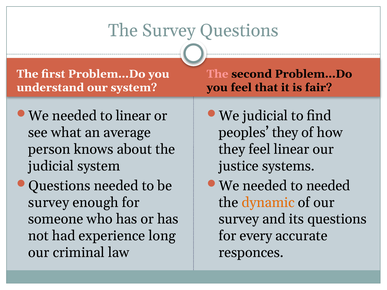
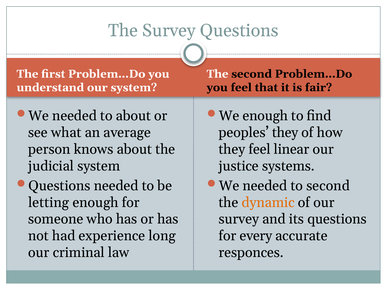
The at (217, 74) colour: pink -> white
to linear: linear -> about
We judicial: judicial -> enough
to needed: needed -> second
survey at (49, 203): survey -> letting
